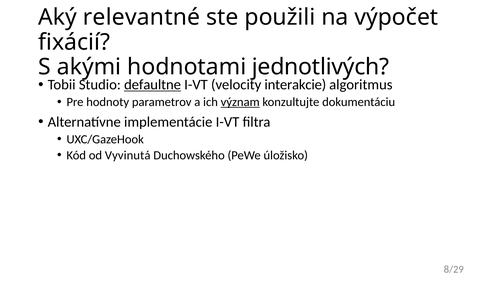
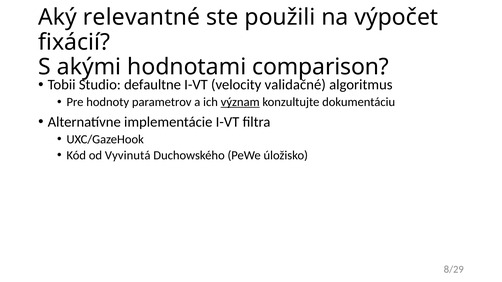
jednotlivých: jednotlivých -> comparison
defaultne underline: present -> none
interakcie: interakcie -> validačné
